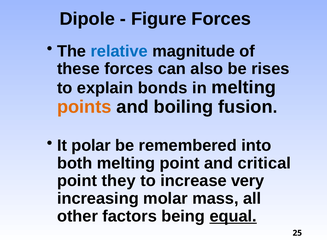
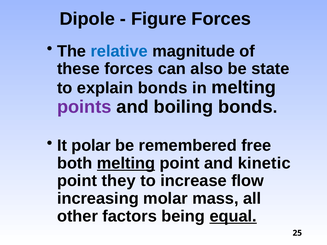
rises: rises -> state
points colour: orange -> purple
boiling fusion: fusion -> bonds
into: into -> free
melting at (126, 163) underline: none -> present
critical: critical -> kinetic
very: very -> flow
